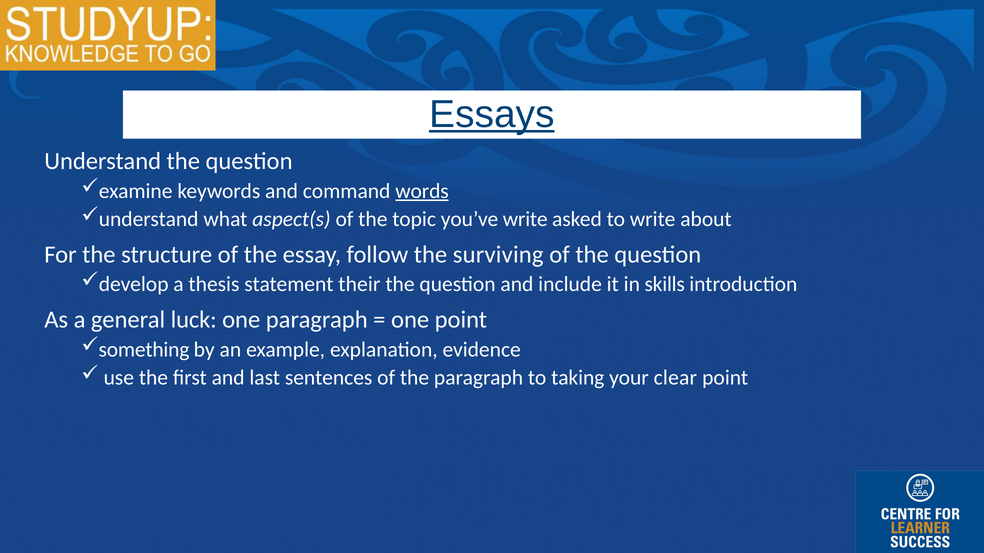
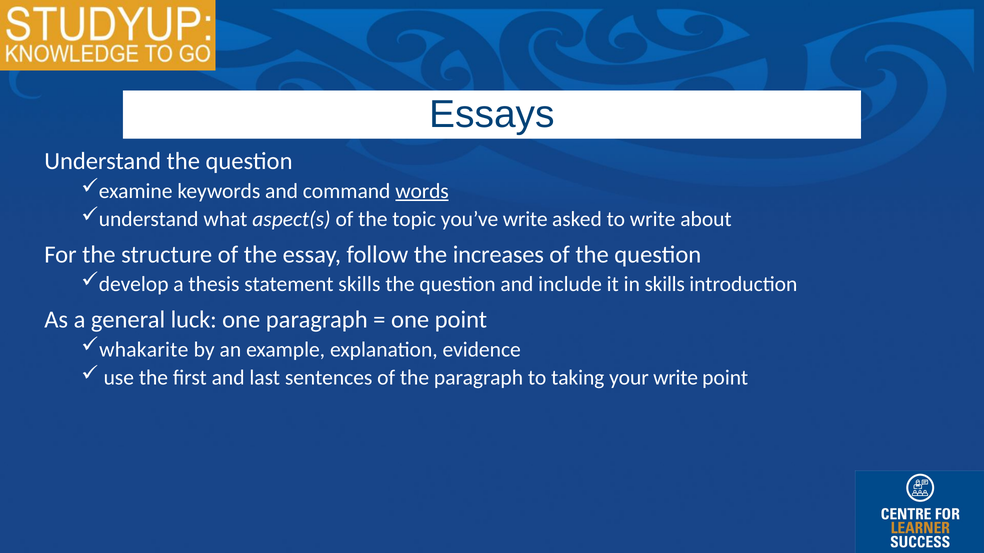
Essays underline: present -> none
surviving: surviving -> increases
statement their: their -> skills
something: something -> whakarite
your clear: clear -> write
